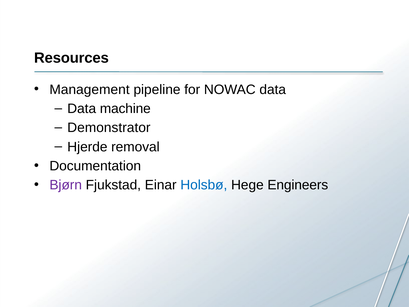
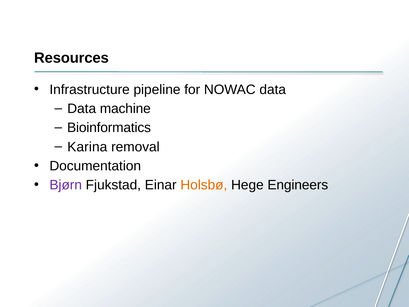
Management: Management -> Infrastructure
Demonstrator: Demonstrator -> Bioinformatics
Hjerde: Hjerde -> Karina
Holsbø colour: blue -> orange
